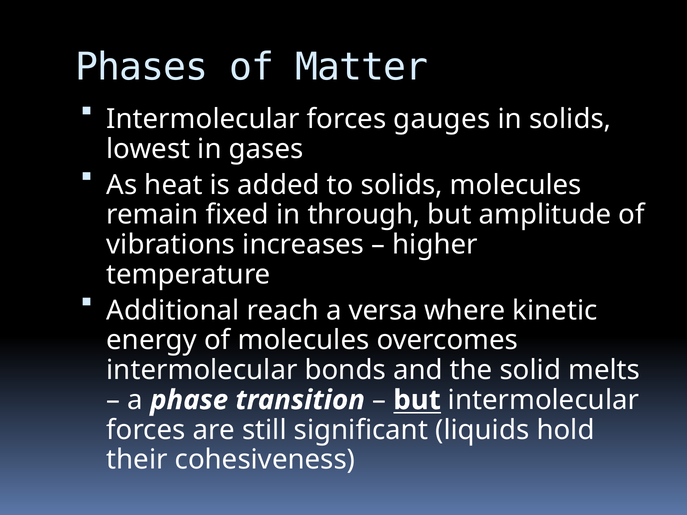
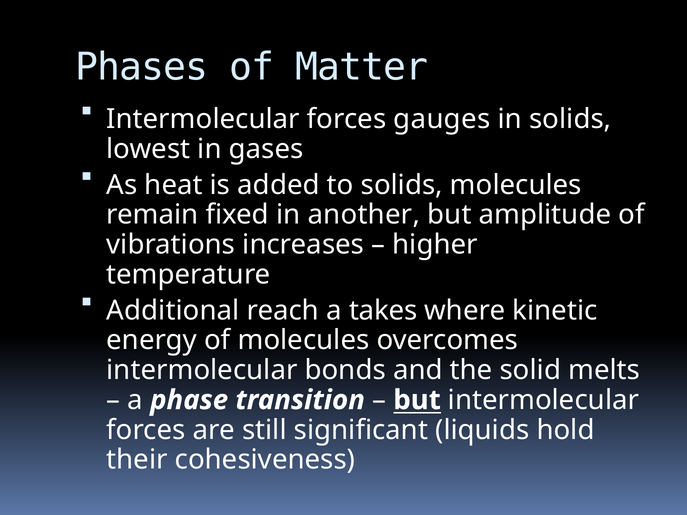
through: through -> another
versa: versa -> takes
